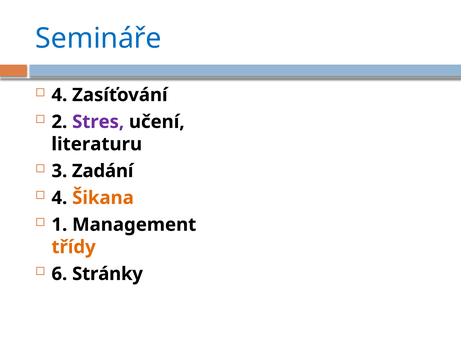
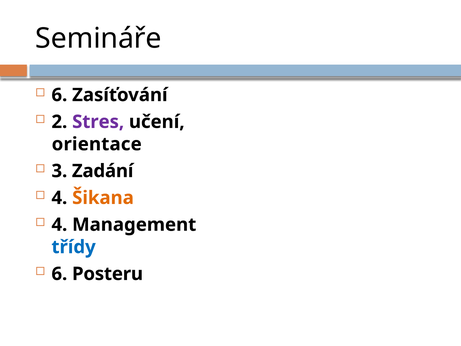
Semináře colour: blue -> black
4 at (59, 95): 4 -> 6
literaturu: literaturu -> orientace
1 at (59, 224): 1 -> 4
třídy colour: orange -> blue
Stránky: Stránky -> Posteru
